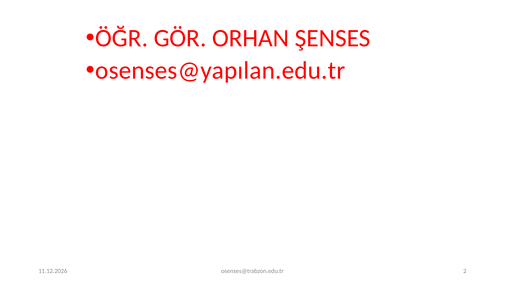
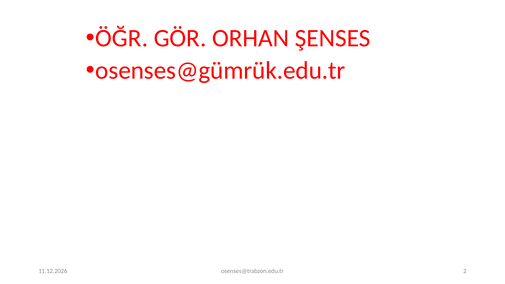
osenses@yapılan.edu.tr: osenses@yapılan.edu.tr -> osenses@gümrük.edu.tr
